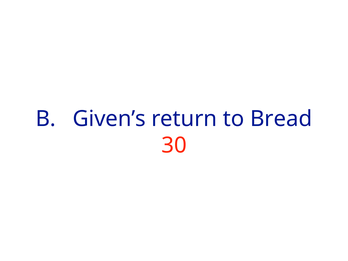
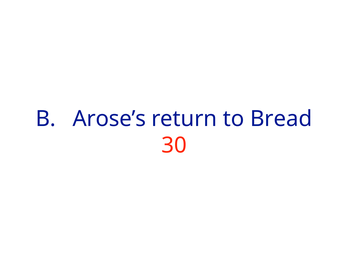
Given’s: Given’s -> Arose’s
